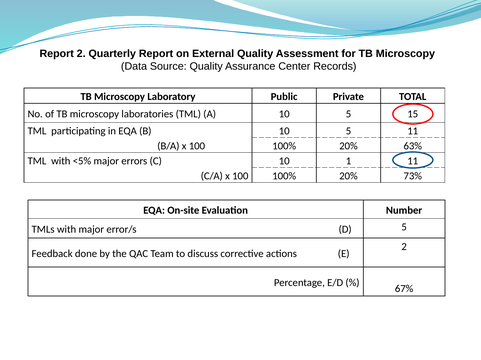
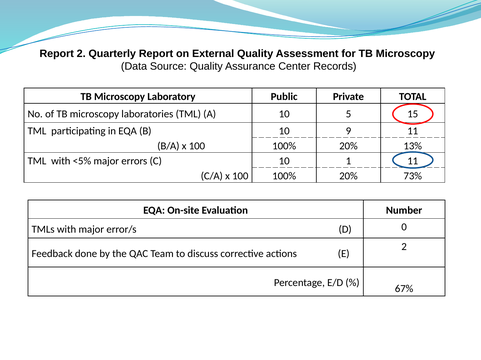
5 at (348, 131): 5 -> 9
63%: 63% -> 13%
D 5: 5 -> 0
